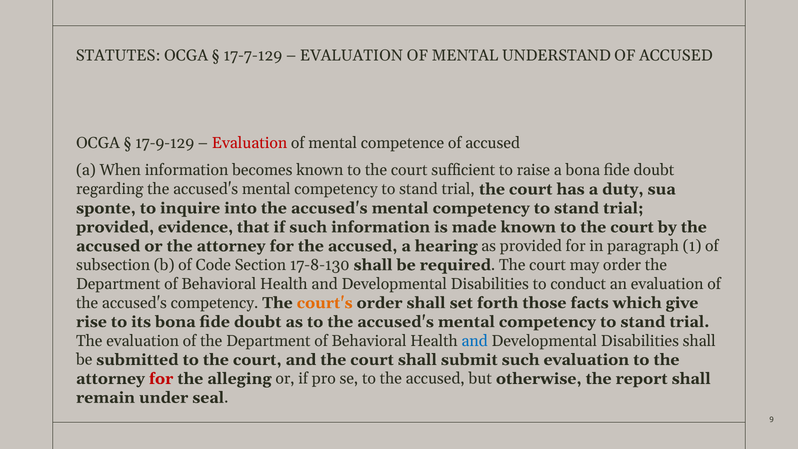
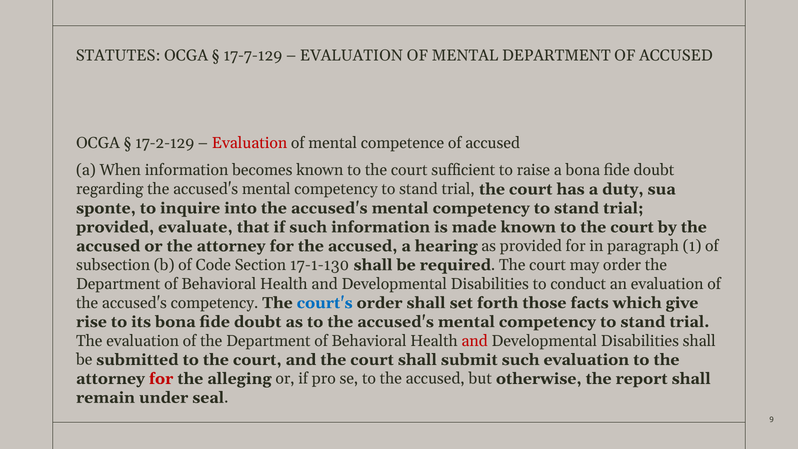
MENTAL UNDERSTAND: UNDERSTAND -> DEPARTMENT
17-9-129: 17-9-129 -> 17-2-129
evidence: evidence -> evaluate
17-8-130: 17-8-130 -> 17-1-130
court's colour: orange -> blue
and at (475, 341) colour: blue -> red
